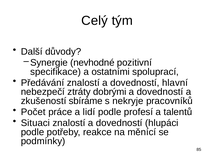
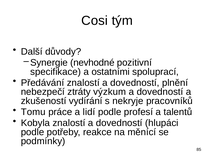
Celý: Celý -> Cosi
hlavní: hlavní -> plnění
dobrými: dobrými -> výzkum
sbíráme: sbíráme -> vydírání
Počet: Počet -> Tomu
Situaci: Situaci -> Kobyla
